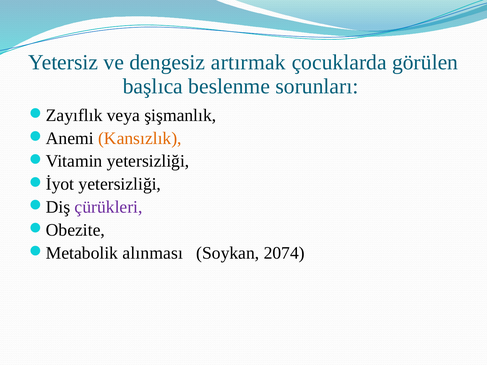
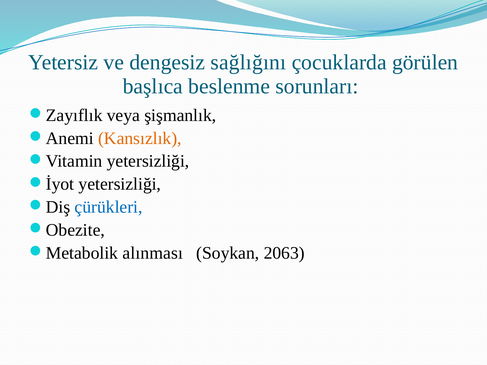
artırmak: artırmak -> sağlığını
çürükleri colour: purple -> blue
2074: 2074 -> 2063
